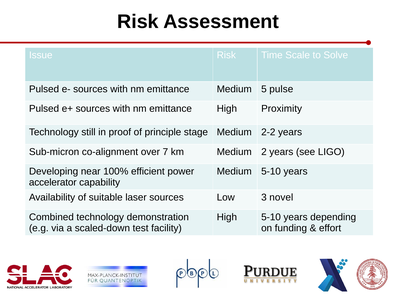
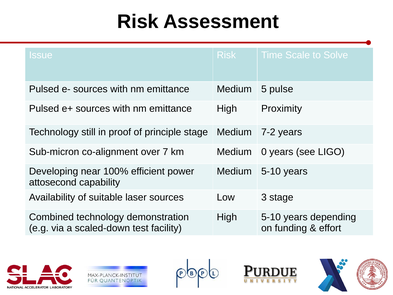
2-2: 2-2 -> 7-2
2: 2 -> 0
accelerator: accelerator -> attosecond
3 novel: novel -> stage
